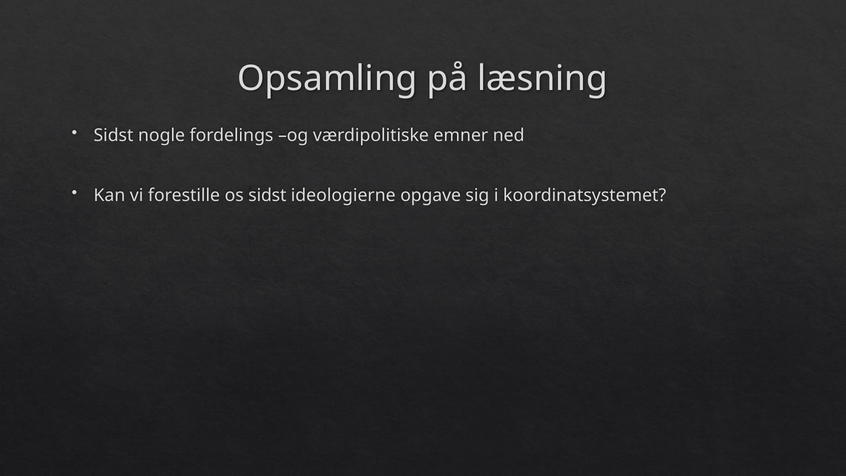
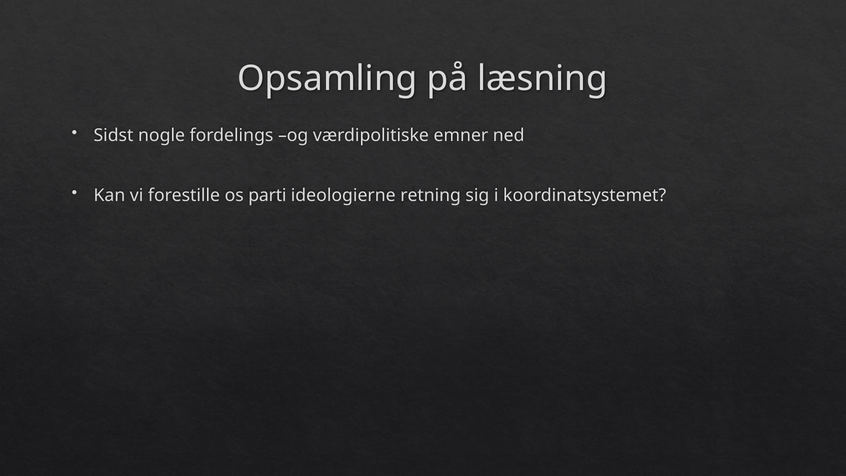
os sidst: sidst -> parti
opgave: opgave -> retning
